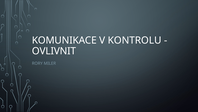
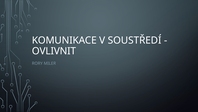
KONTROLU: KONTROLU -> SOUSTŘEDÍ
